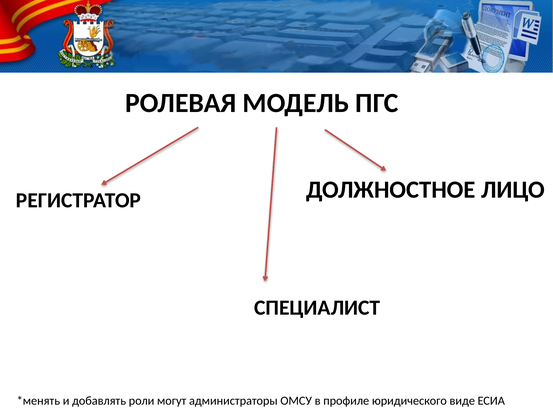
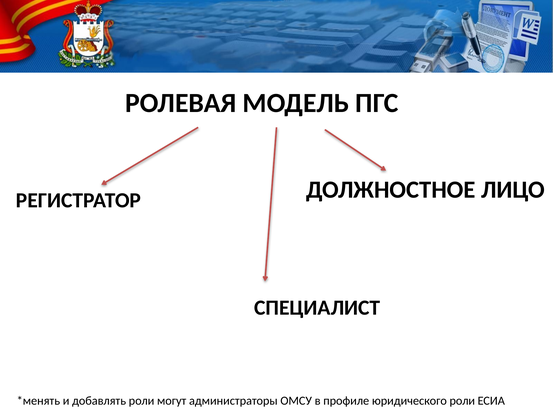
юридического виде: виде -> роли
